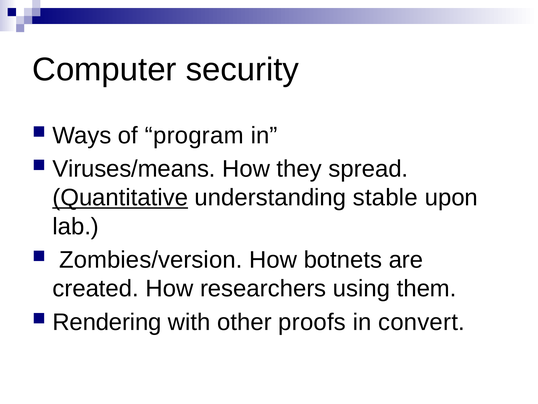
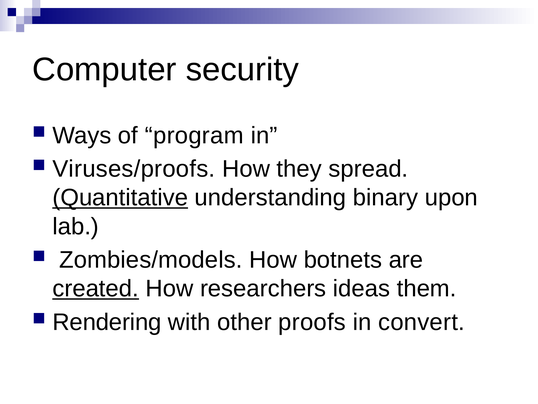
Viruses/means: Viruses/means -> Viruses/proofs
stable: stable -> binary
Zombies/version: Zombies/version -> Zombies/models
created underline: none -> present
using: using -> ideas
